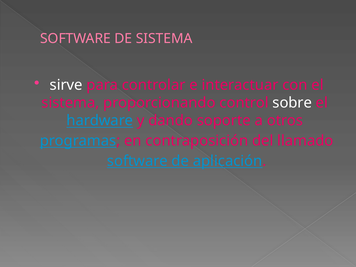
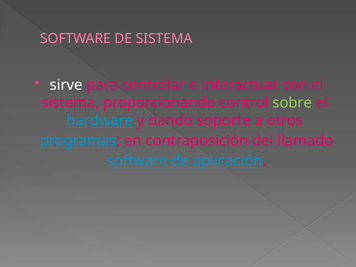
sobre colour: white -> light green
